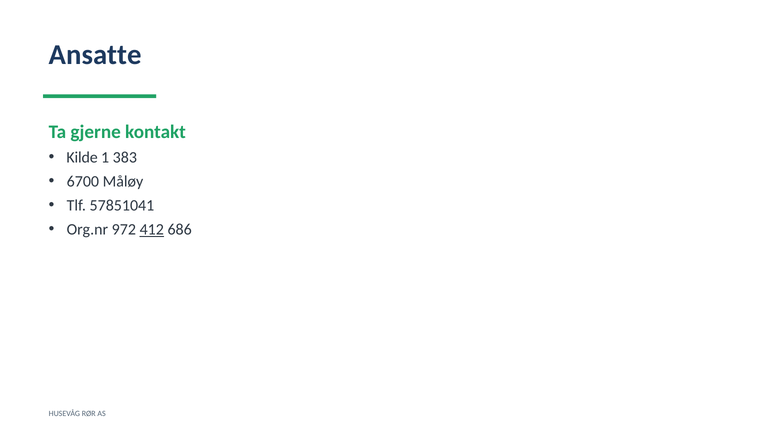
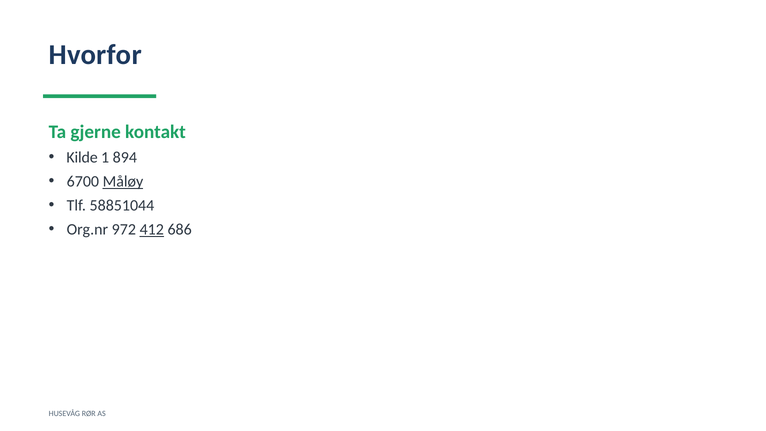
Ansatte: Ansatte -> Hvorfor
383: 383 -> 894
Måløy underline: none -> present
57851041: 57851041 -> 58851044
